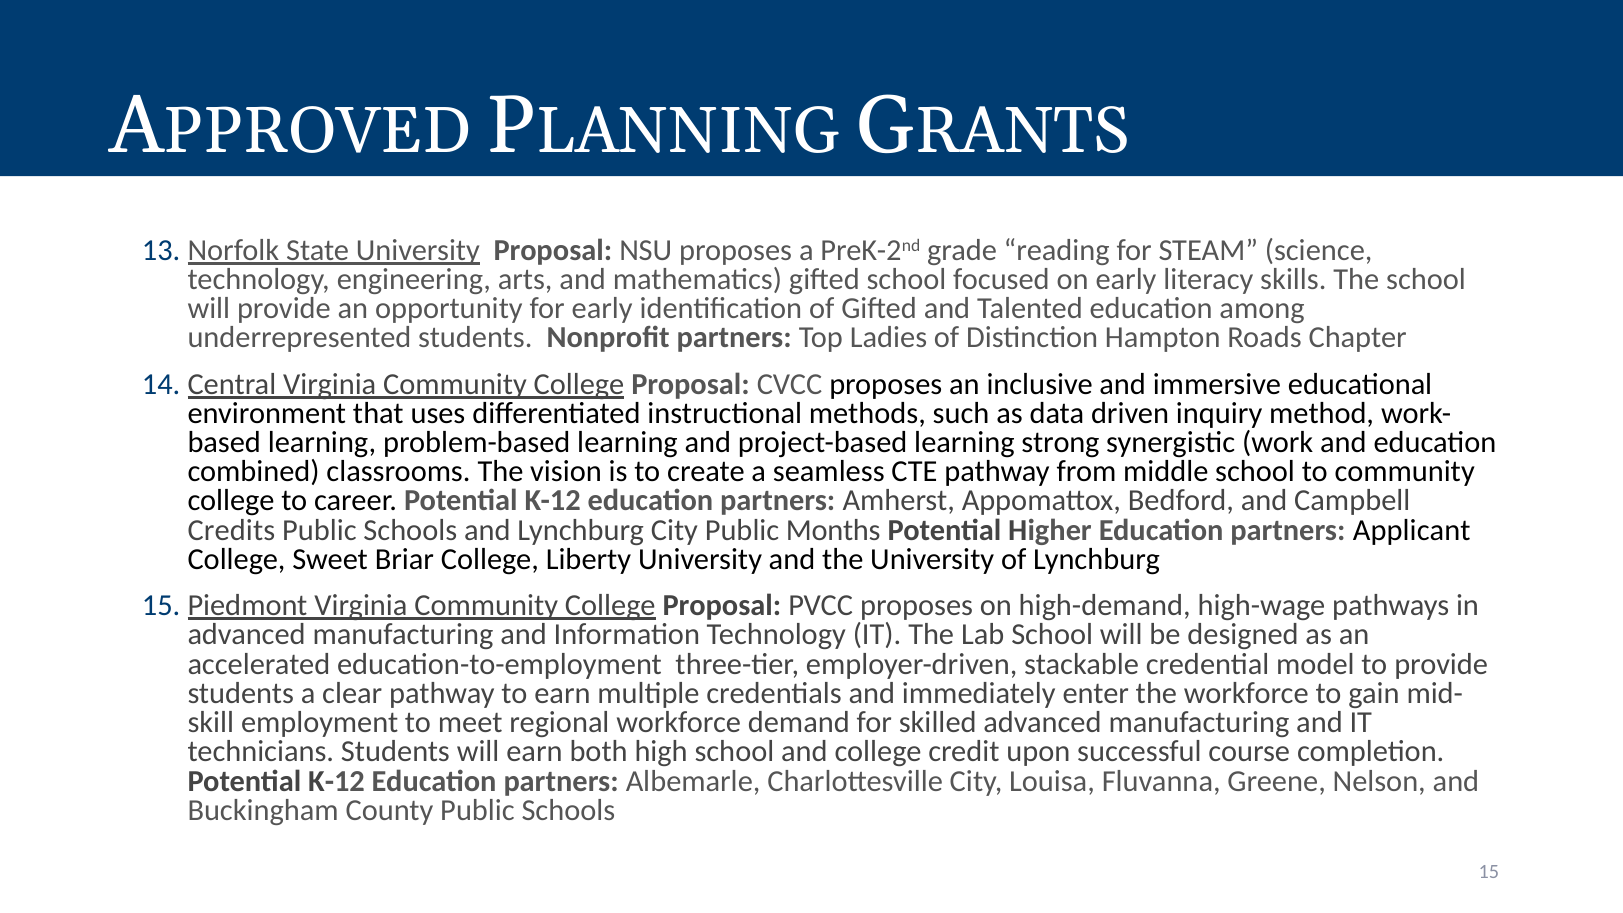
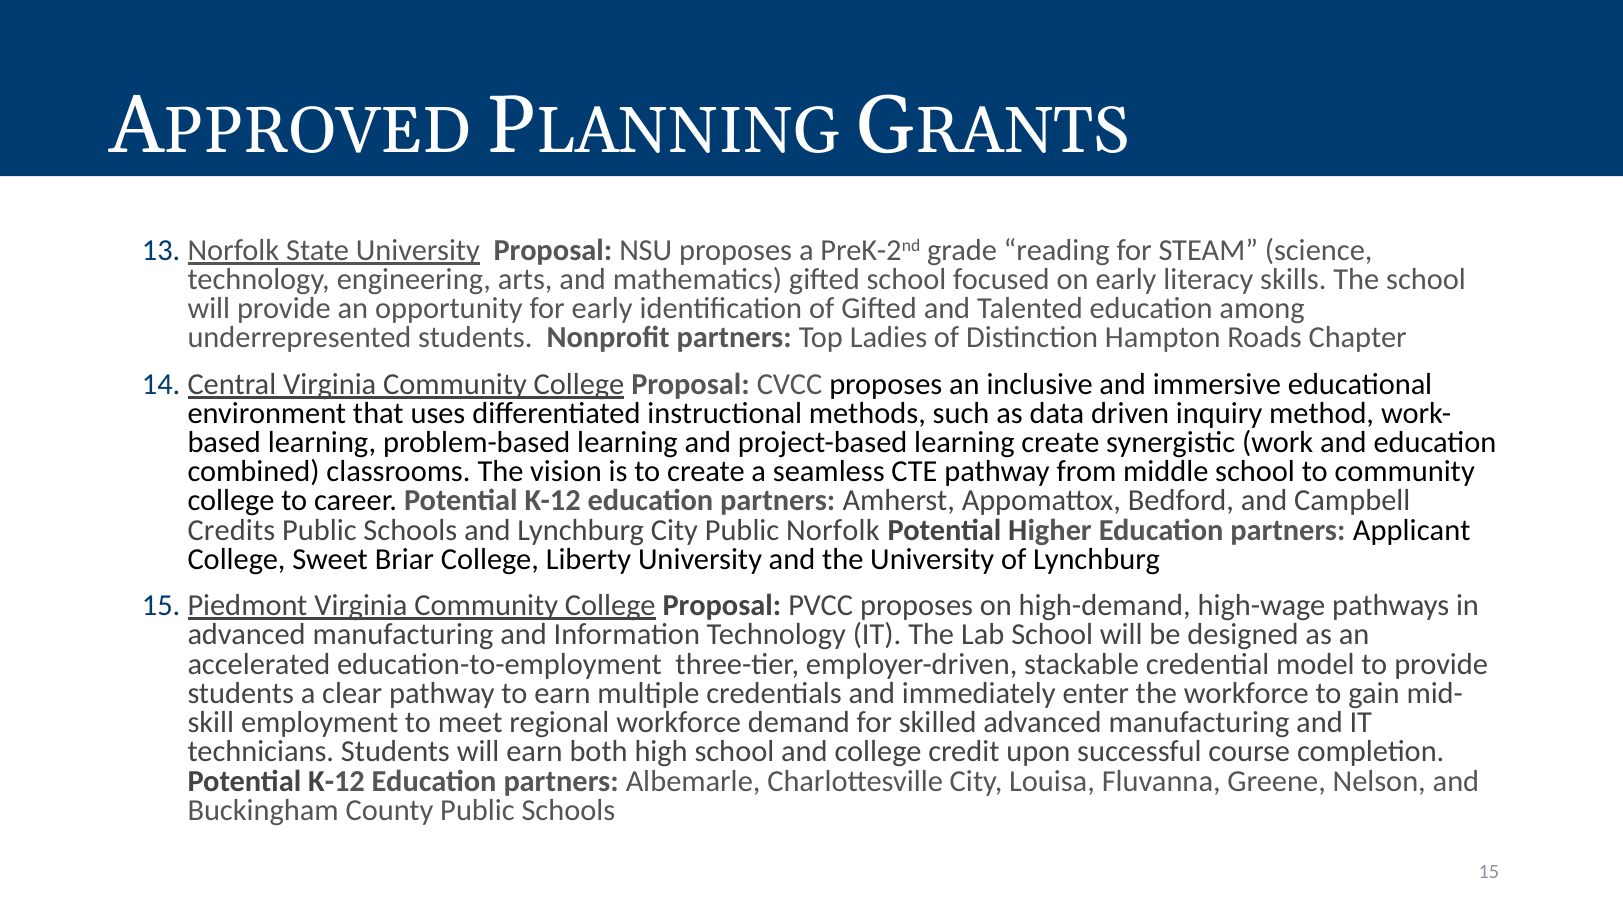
learning strong: strong -> create
Months: Months -> Norfolk
